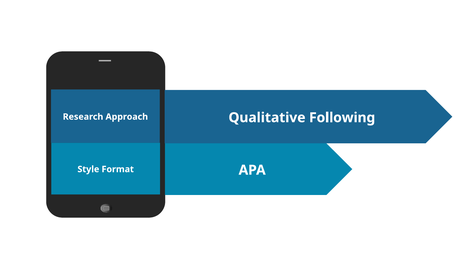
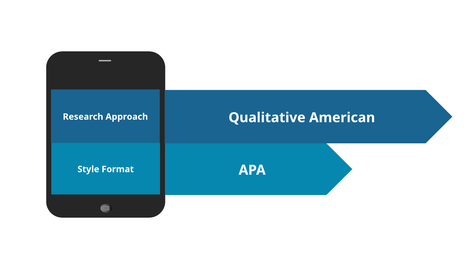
Following: Following -> American
